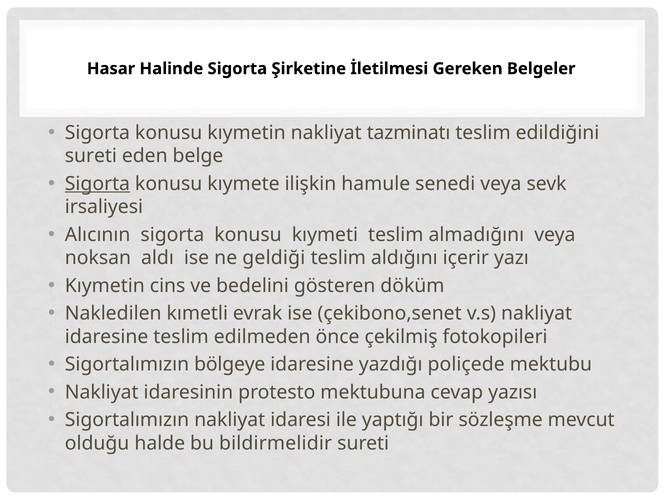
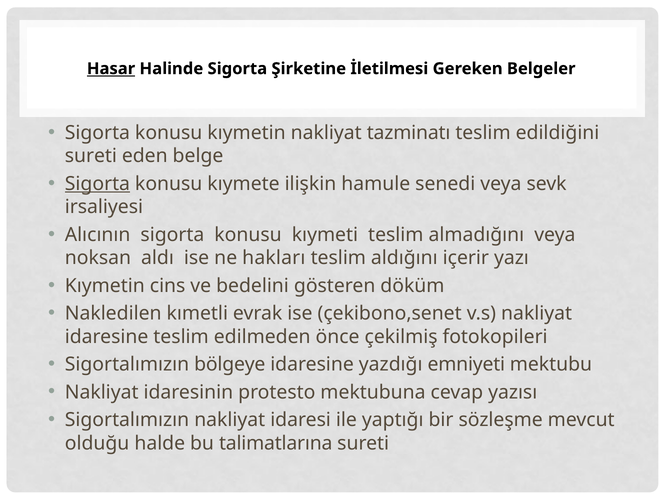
Hasar underline: none -> present
geldiği: geldiği -> hakları
poliçede: poliçede -> emniyeti
bildirmelidir: bildirmelidir -> talimatlarına
